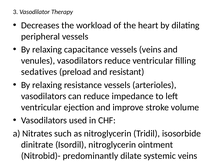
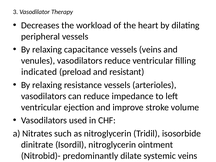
sedatives: sedatives -> indicated
